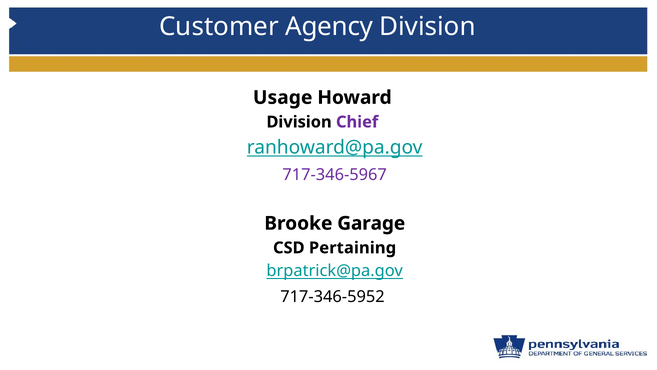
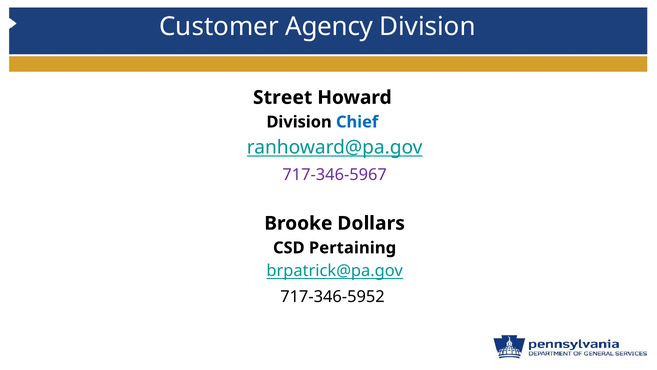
Usage: Usage -> Street
Chief colour: purple -> blue
Garage: Garage -> Dollars
